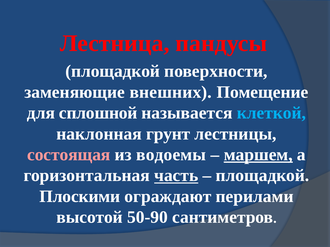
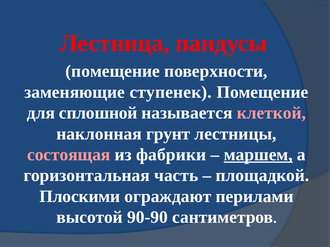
площадкой at (113, 71): площадкой -> помещение
внешних: внешних -> ступенек
клеткой colour: light blue -> pink
водоемы: водоемы -> фабрики
часть underline: present -> none
50-90: 50-90 -> 90-90
